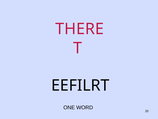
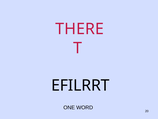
EEFILRT: EEFILRT -> EFILRRT
